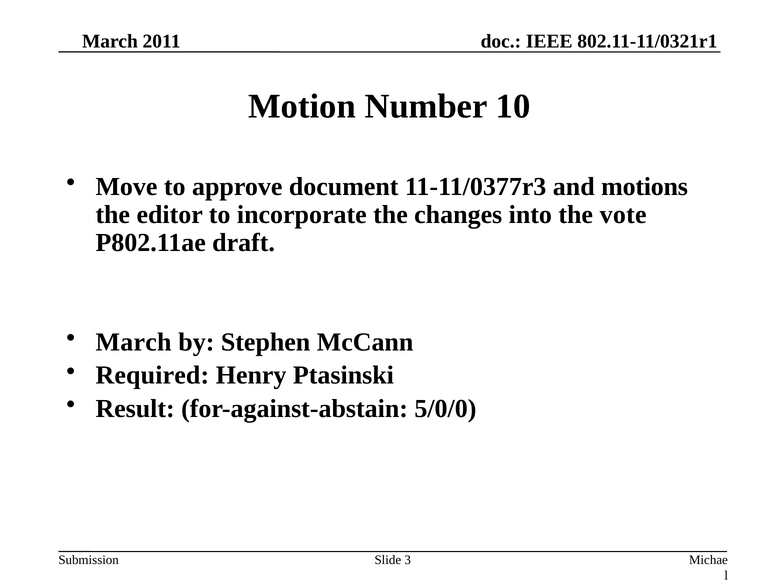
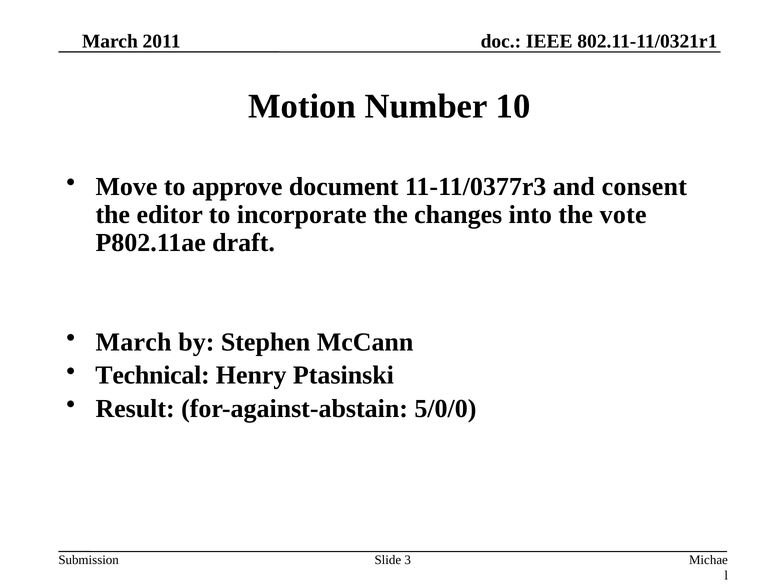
motions: motions -> consent
Required: Required -> Technical
